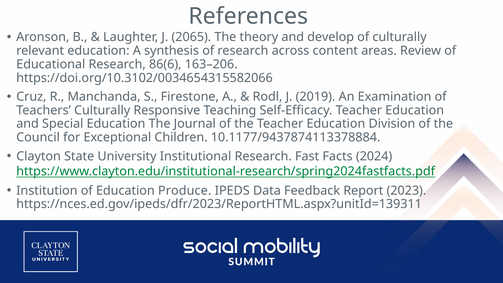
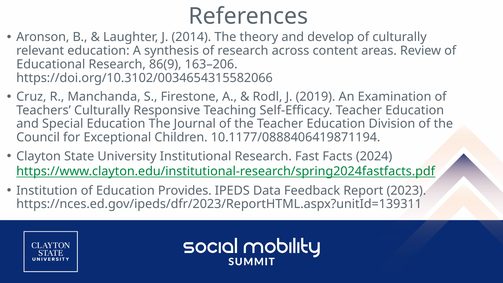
2065: 2065 -> 2014
86(6: 86(6 -> 86(9
10.1177/9437874113378884: 10.1177/9437874113378884 -> 10.1177/0888406419871194
Produce: Produce -> Provides
